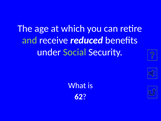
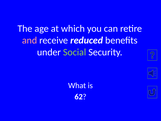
and colour: light green -> pink
